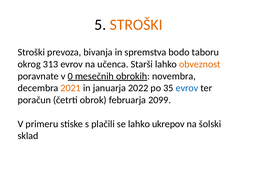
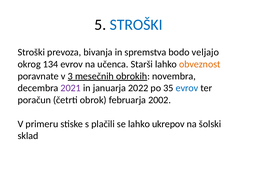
STROŠKI at (136, 25) colour: orange -> blue
taboru: taboru -> veljajo
313: 313 -> 134
0: 0 -> 3
2021 colour: orange -> purple
2099: 2099 -> 2002
